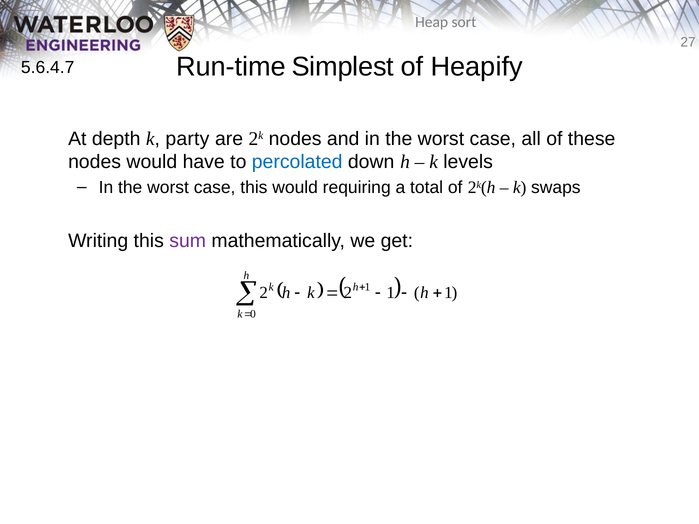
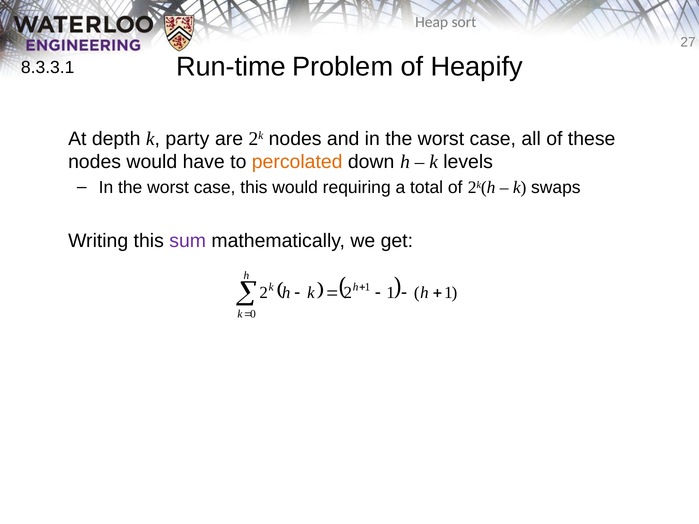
Simplest: Simplest -> Problem
5.6.4.7: 5.6.4.7 -> 8.3.3.1
percolated colour: blue -> orange
